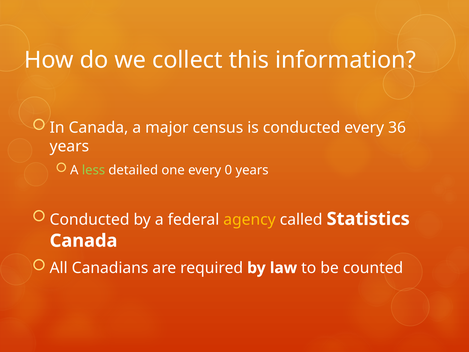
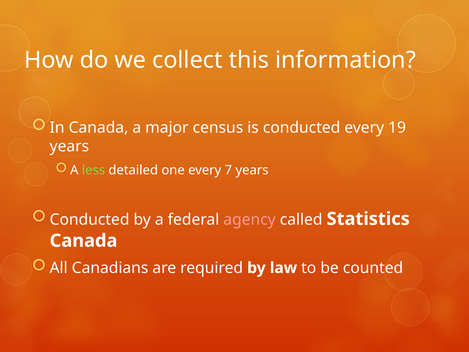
36: 36 -> 19
0: 0 -> 7
agency colour: yellow -> pink
